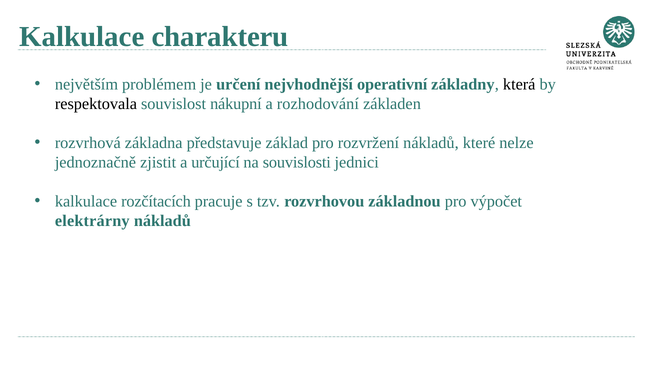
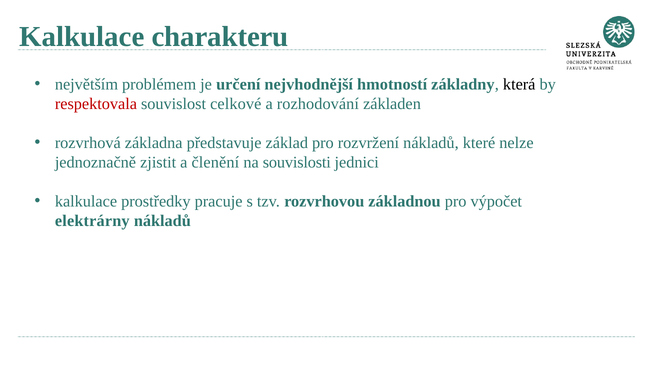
operativní: operativní -> hmotností
respektovala colour: black -> red
nákupní: nákupní -> celkové
určující: určující -> členění
rozčítacích: rozčítacích -> prostředky
